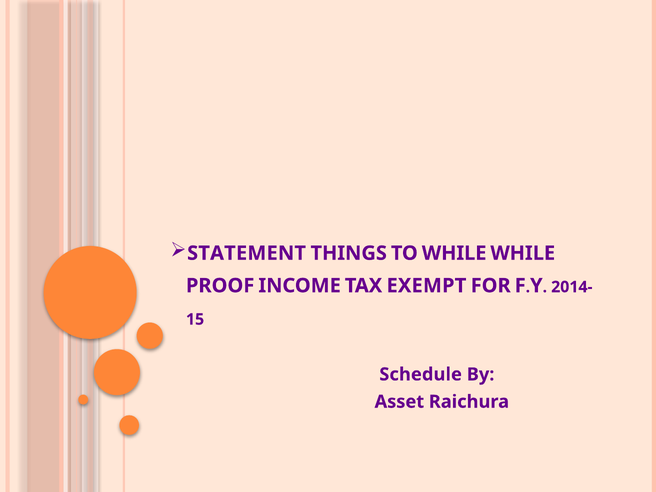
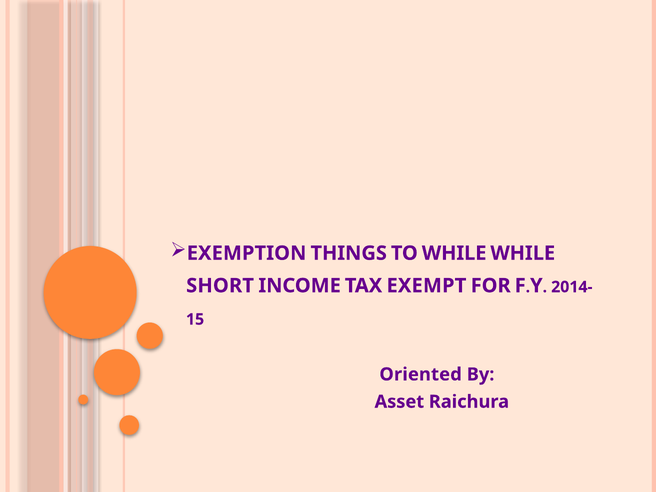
STATEMENT: STATEMENT -> EXEMPTION
PROOF: PROOF -> SHORT
Schedule: Schedule -> Oriented
